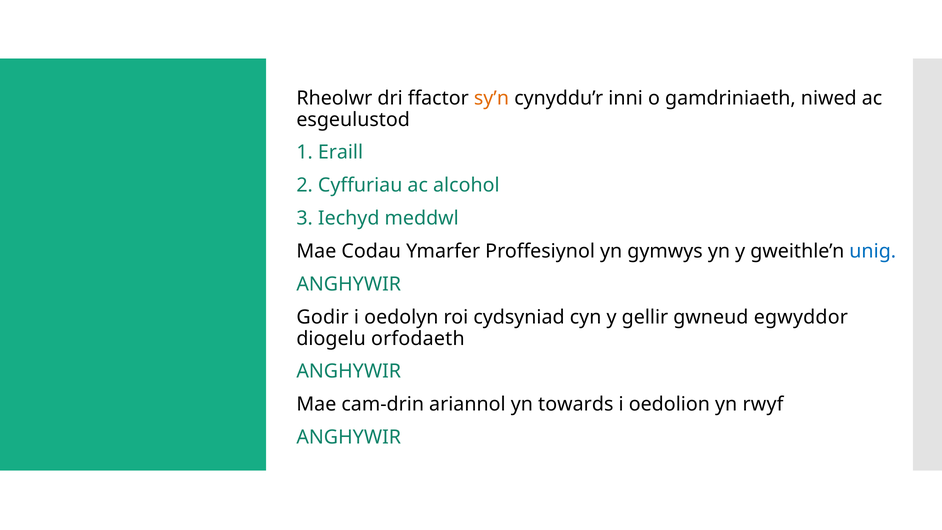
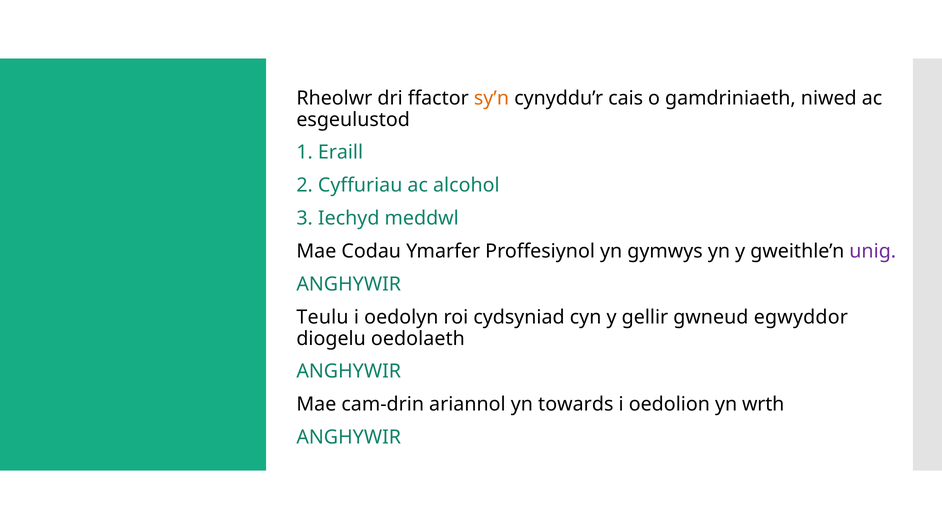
inni: inni -> cais
unig colour: blue -> purple
Godir: Godir -> Teulu
orfodaeth: orfodaeth -> oedolaeth
rwyf: rwyf -> wrth
